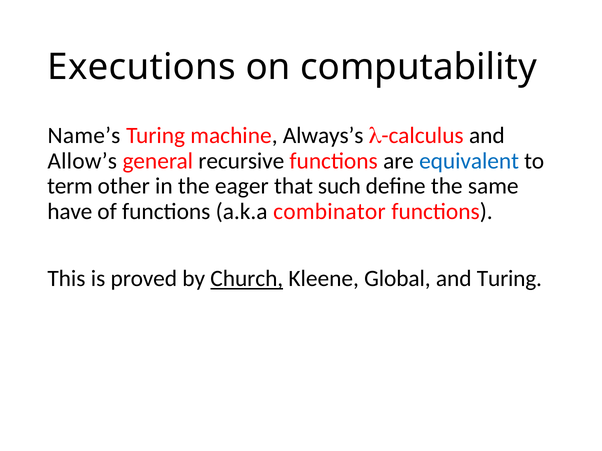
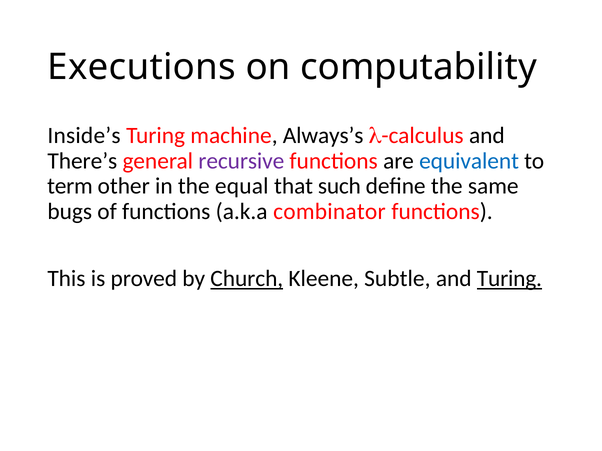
Name’s: Name’s -> Inside’s
Allow’s: Allow’s -> There’s
recursive colour: black -> purple
eager: eager -> equal
have: have -> bugs
Global: Global -> Subtle
Turing at (509, 279) underline: none -> present
